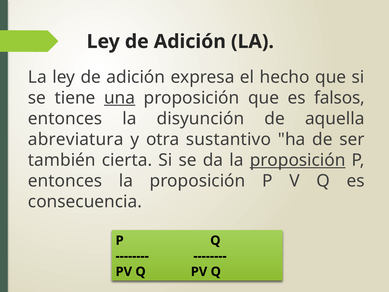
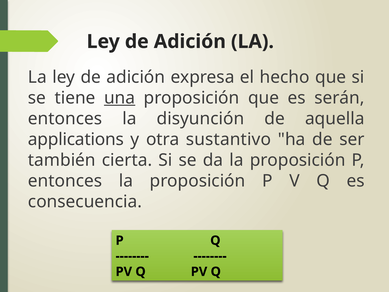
falsos: falsos -> serán
abreviatura: abreviatura -> applications
proposición at (298, 160) underline: present -> none
